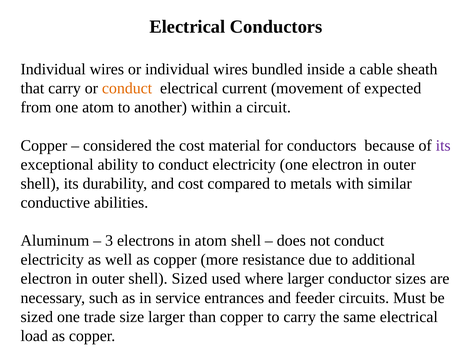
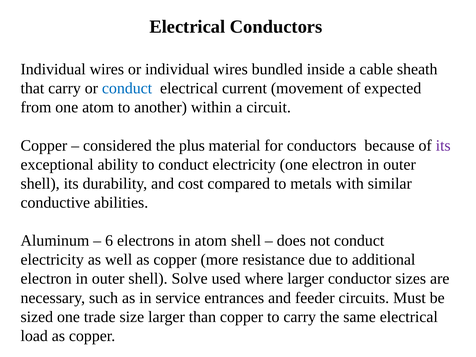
conduct at (127, 88) colour: orange -> blue
the cost: cost -> plus
3: 3 -> 6
shell Sized: Sized -> Solve
